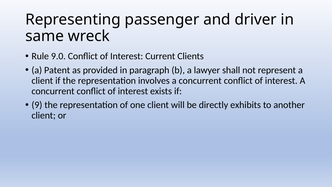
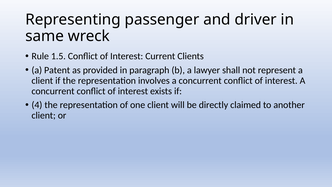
9.0: 9.0 -> 1.5
9: 9 -> 4
exhibits: exhibits -> claimed
